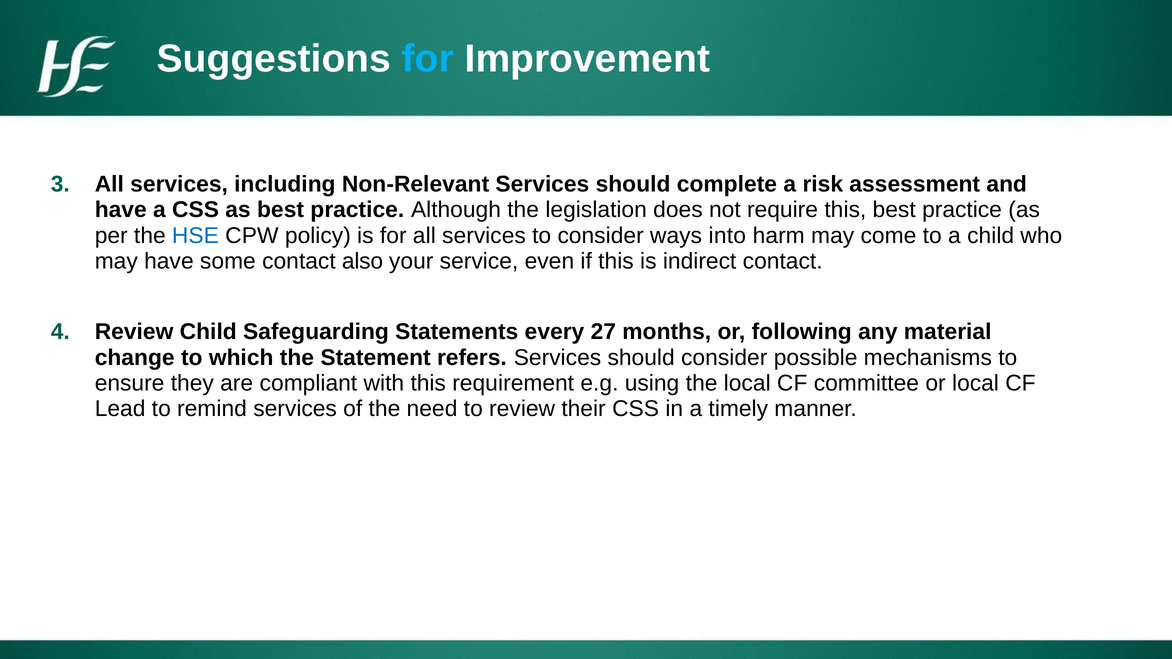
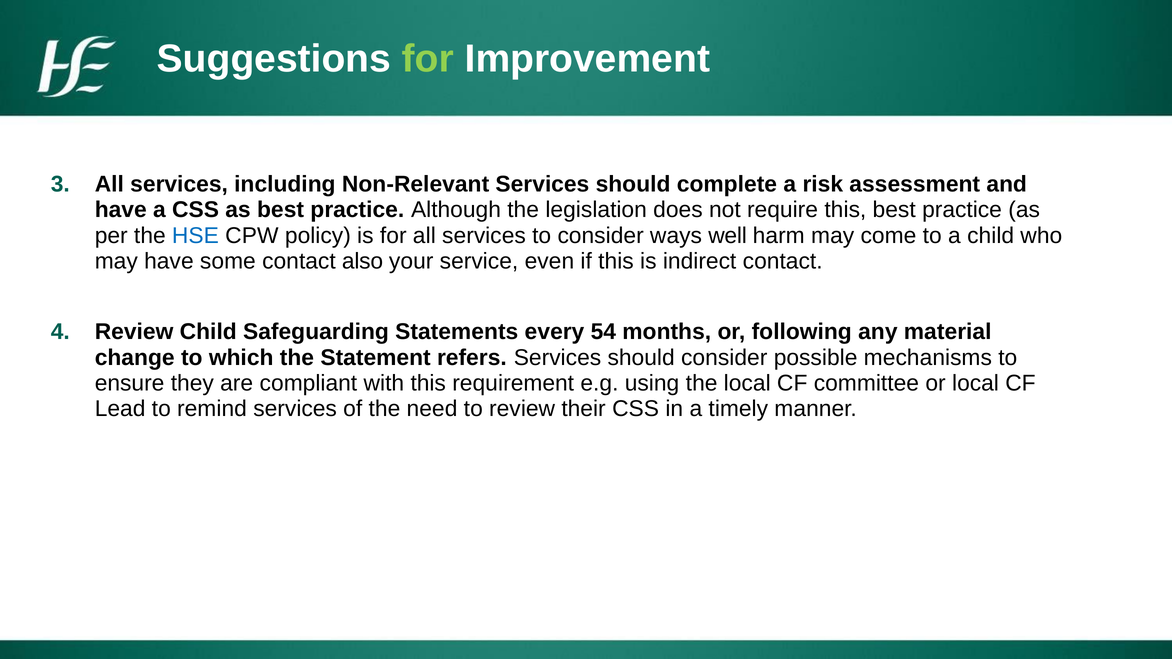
for at (428, 59) colour: light blue -> light green
into: into -> well
27: 27 -> 54
